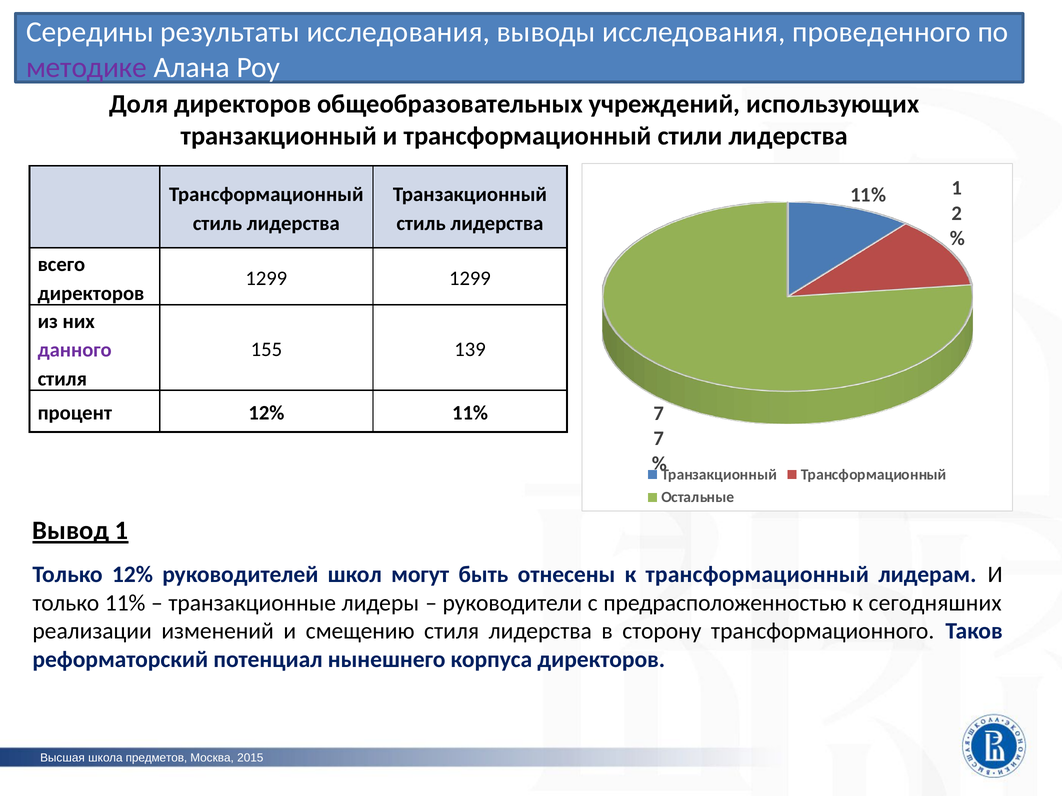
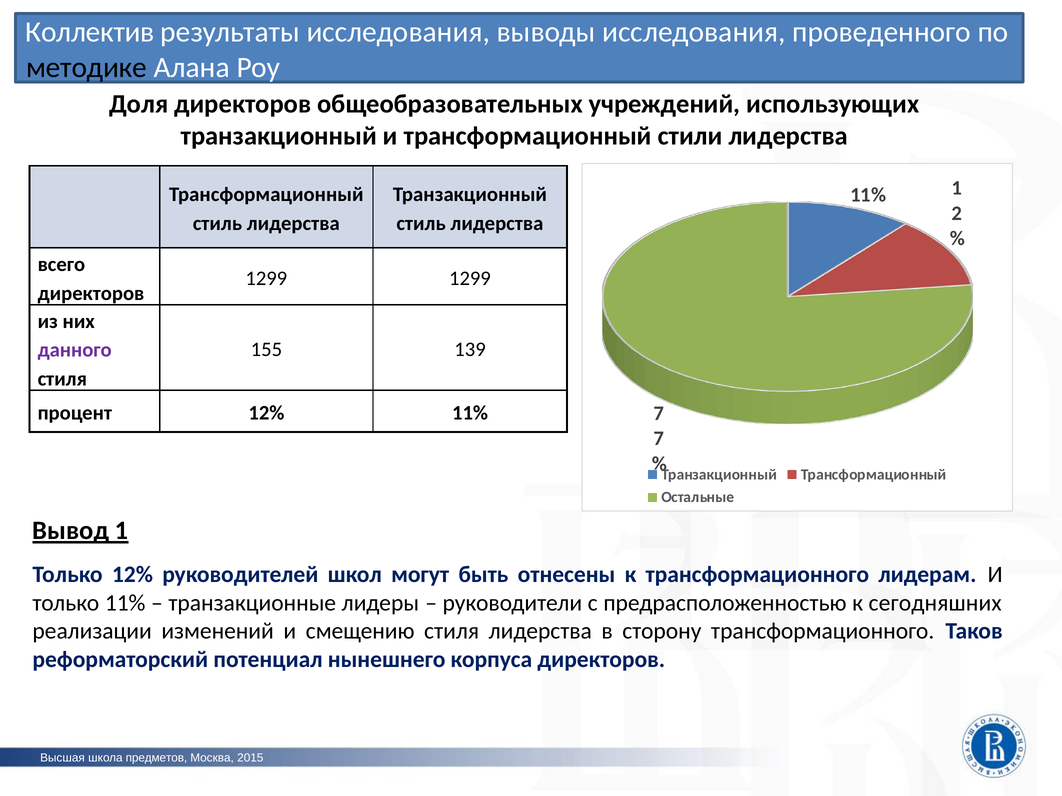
Середины: Середины -> Коллектив
методике colour: purple -> black
к трансформационный: трансформационный -> трансформационного
